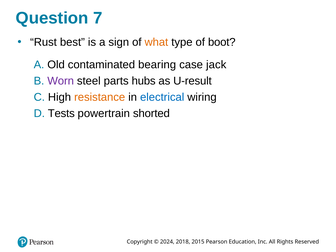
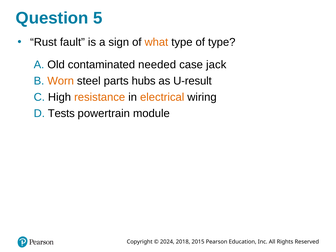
7: 7 -> 5
best: best -> fault
of boot: boot -> type
bearing: bearing -> needed
Worn colour: purple -> orange
electrical colour: blue -> orange
shorted: shorted -> module
